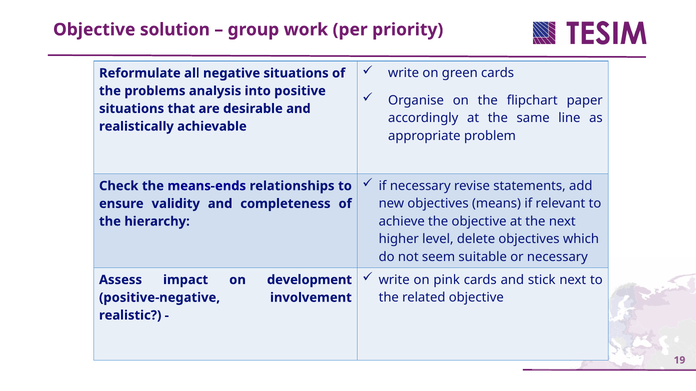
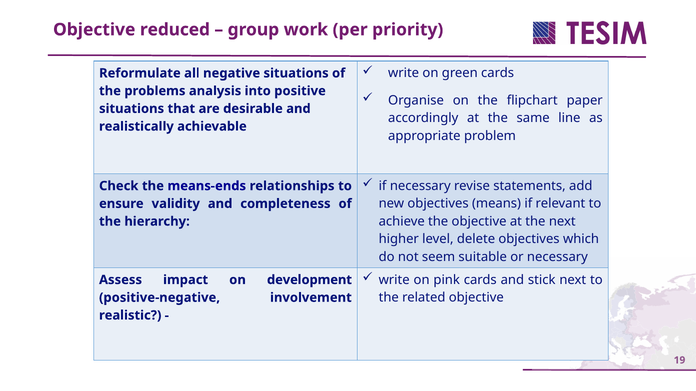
solution: solution -> reduced
